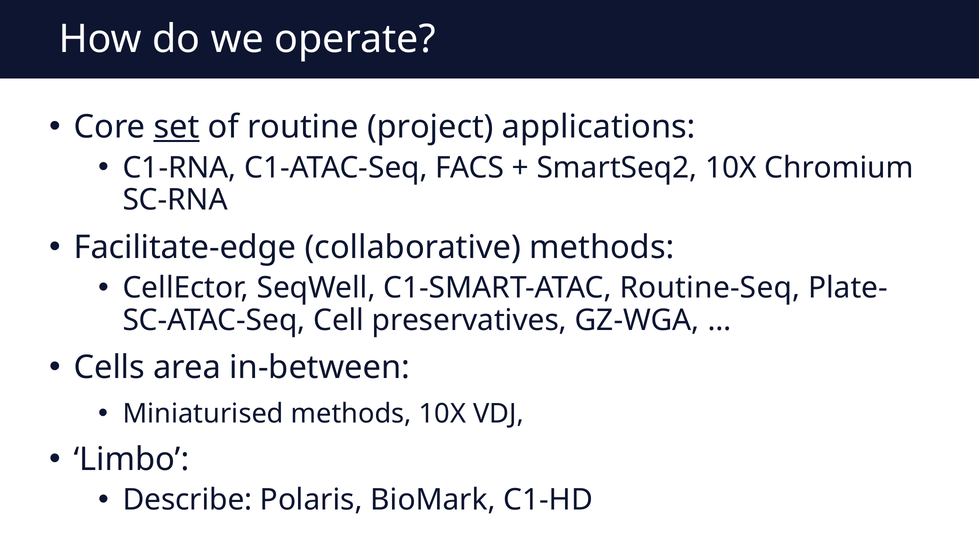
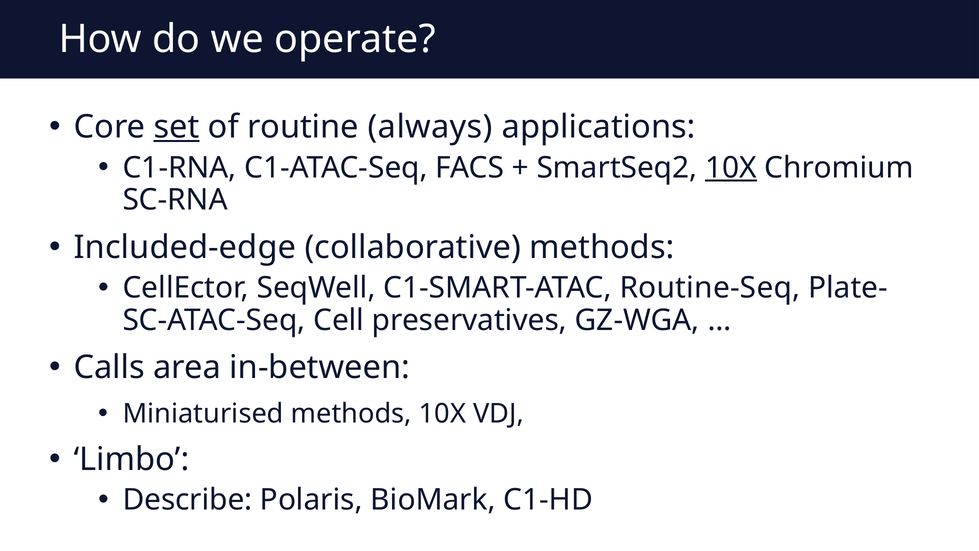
project: project -> always
10X at (731, 168) underline: none -> present
Facilitate-edge: Facilitate-edge -> Included-edge
Cells: Cells -> Calls
